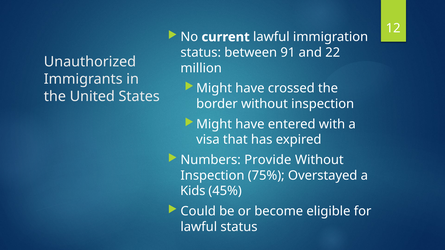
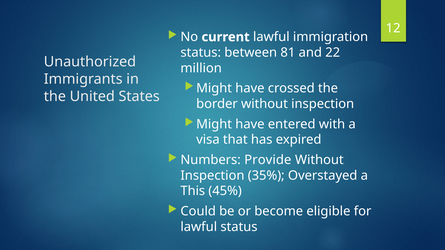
91: 91 -> 81
75%: 75% -> 35%
Kids: Kids -> This
